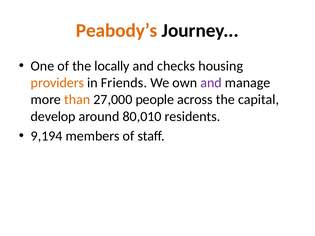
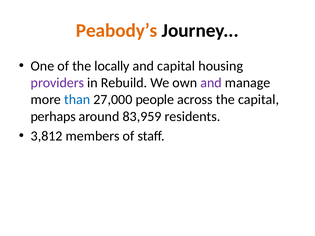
and checks: checks -> capital
providers colour: orange -> purple
Friends: Friends -> Rebuild
than colour: orange -> blue
develop: develop -> perhaps
80,010: 80,010 -> 83,959
9,194: 9,194 -> 3,812
